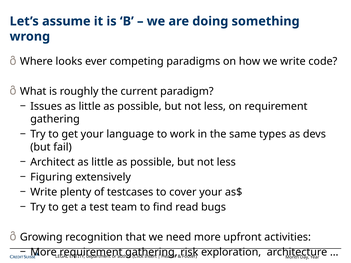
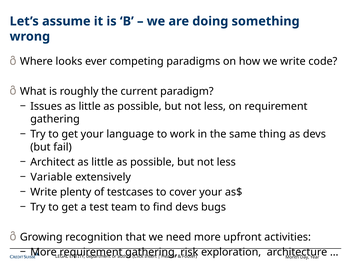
types: types -> thing
Figuring: Figuring -> Variable
find read: read -> devs
